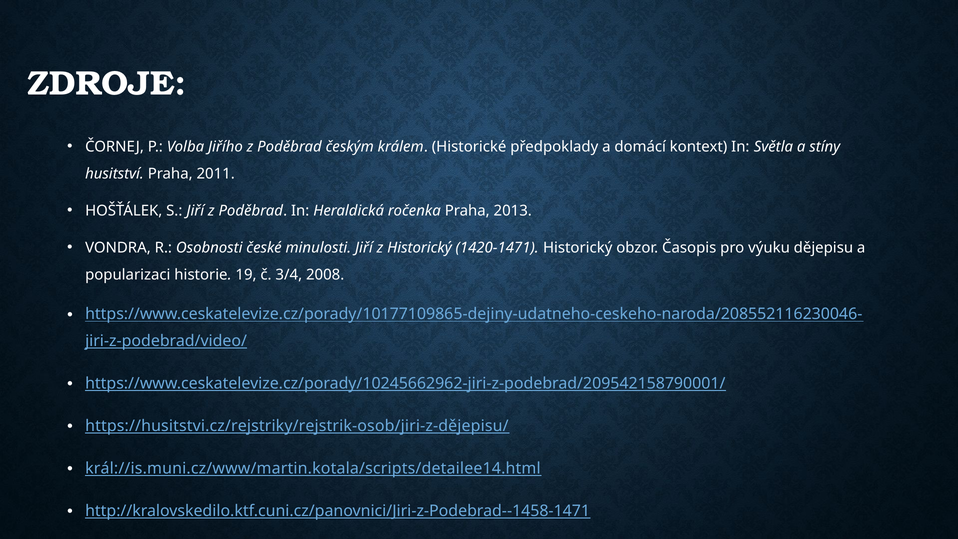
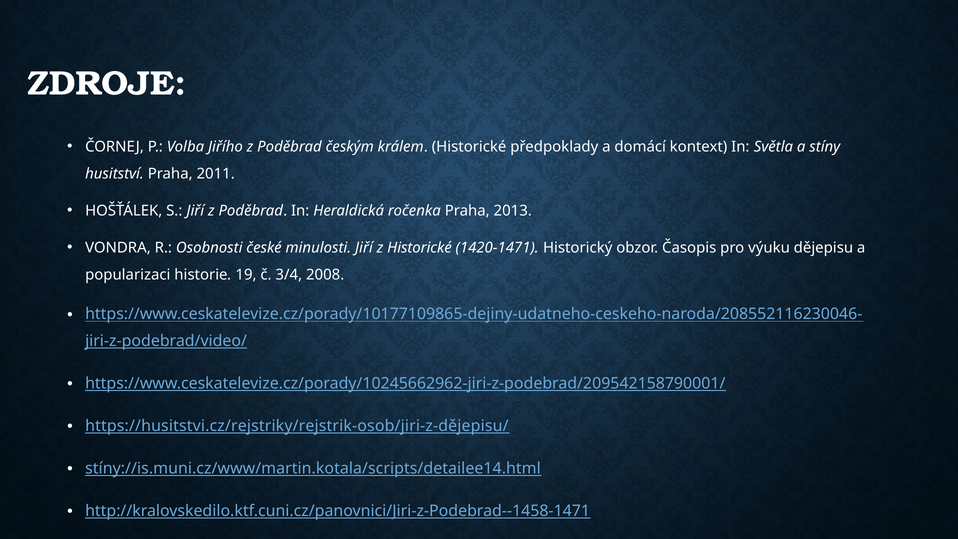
z Historický: Historický -> Historické
král://is.muni.cz/www/martin.kotala/scripts/detailee14.html: král://is.muni.cz/www/martin.kotala/scripts/detailee14.html -> stíny://is.muni.cz/www/martin.kotala/scripts/detailee14.html
